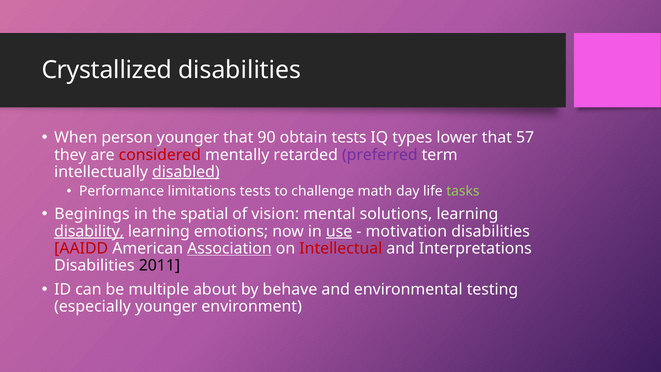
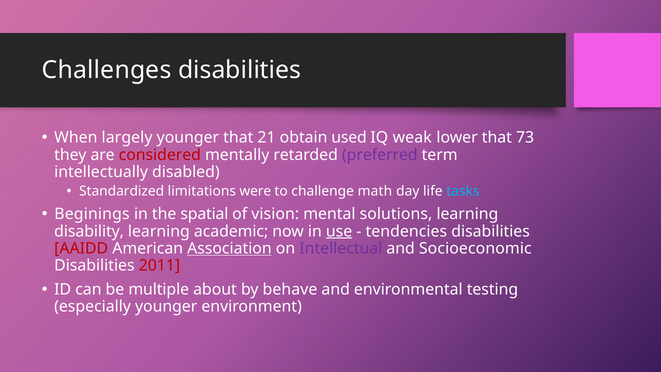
Crystallized: Crystallized -> Challenges
person: person -> largely
90: 90 -> 21
obtain tests: tests -> used
types: types -> weak
57: 57 -> 73
disabled underline: present -> none
Performance: Performance -> Standardized
limitations tests: tests -> were
tasks colour: light green -> light blue
disability underline: present -> none
emotions: emotions -> academic
motivation: motivation -> tendencies
Intellectual colour: red -> purple
Interpretations: Interpretations -> Socioeconomic
2011 colour: black -> red
